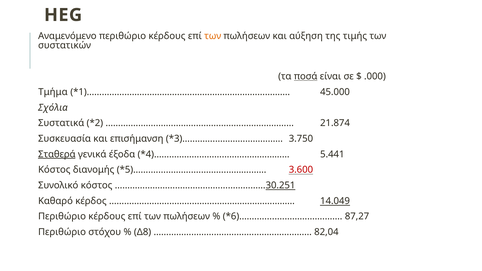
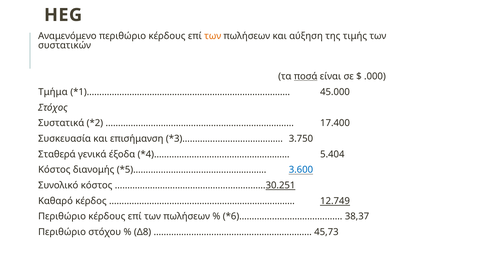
Σχόλια: Σχόλια -> Στόχος
21.874: 21.874 -> 17.400
Σταθερά underline: present -> none
5.441: 5.441 -> 5.404
3.600 colour: red -> blue
14.049: 14.049 -> 12.749
87,27: 87,27 -> 38,37
82,04: 82,04 -> 45,73
